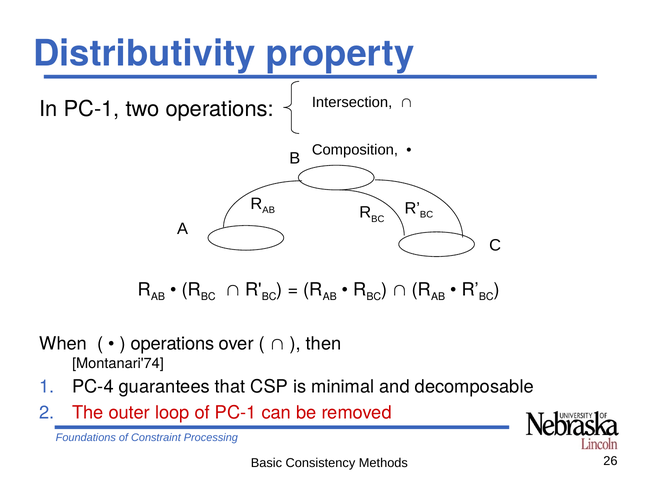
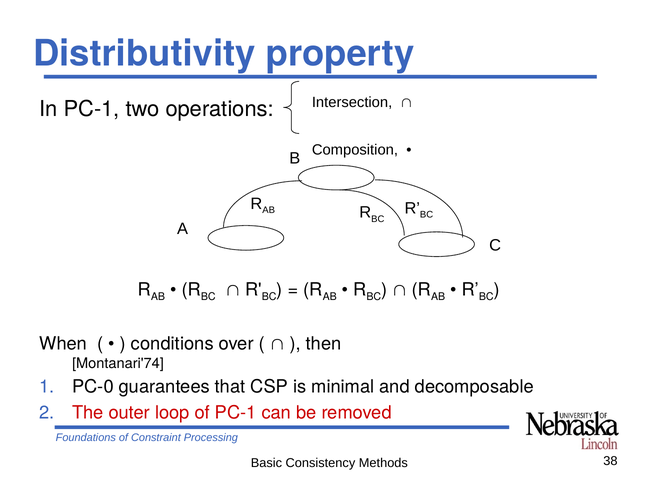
operations at (173, 344): operations -> conditions
PC-4: PC-4 -> PC-0
26: 26 -> 38
